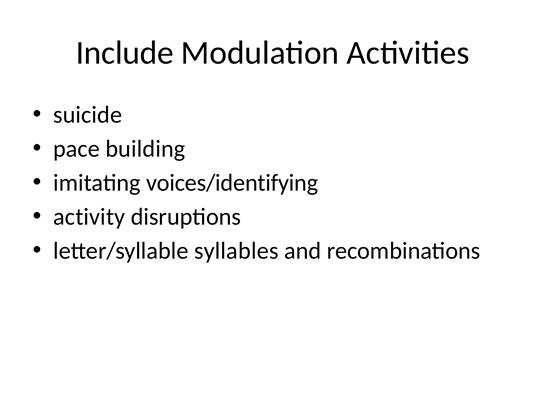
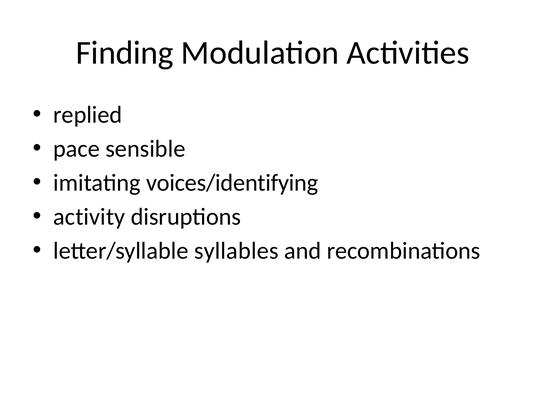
Include: Include -> Finding
suicide: suicide -> replied
building: building -> sensible
